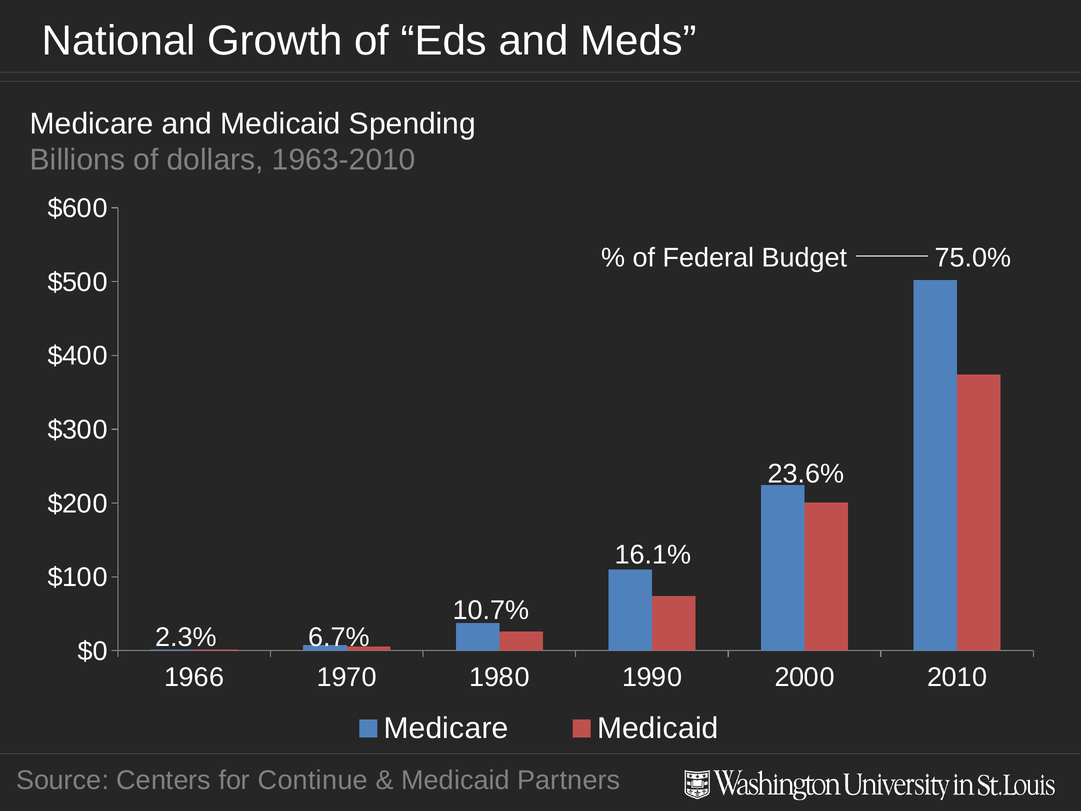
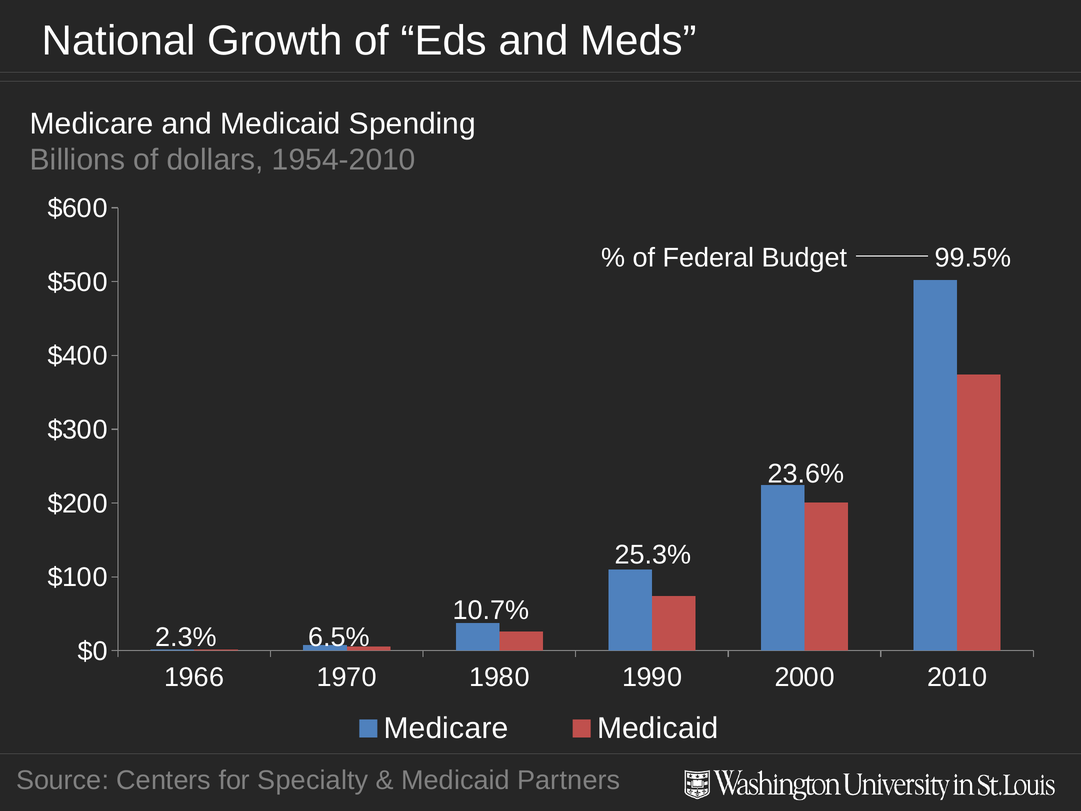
1963-2010: 1963-2010 -> 1954-2010
75.0%: 75.0% -> 99.5%
16.1%: 16.1% -> 25.3%
6.7%: 6.7% -> 6.5%
Continue: Continue -> Specialty
